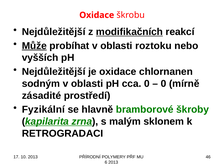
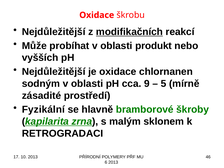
Může underline: present -> none
roztoku: roztoku -> produkt
cca 0: 0 -> 9
0 at (163, 84): 0 -> 5
